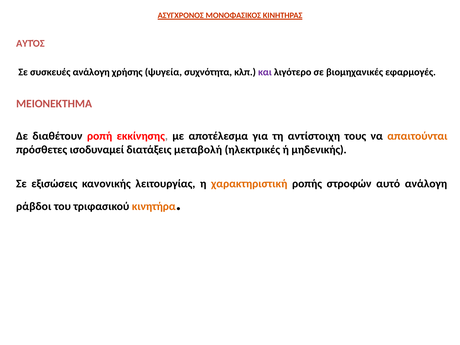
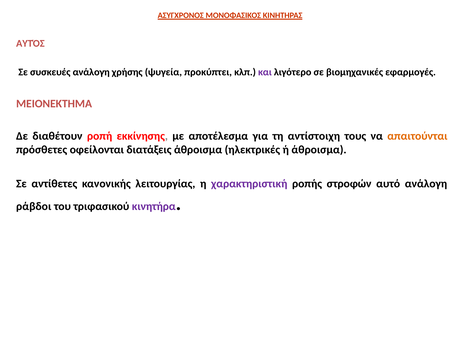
συχνότητα: συχνότητα -> προκύπτει
ισοδυναμεί: ισοδυναμεί -> οφείλονται
διατάξεις μεταβολή: μεταβολή -> άθροισμα
ή μηδενικής: μηδενικής -> άθροισμα
εξισώσεις: εξισώσεις -> αντίθετες
χαρακτηριστική colour: orange -> purple
κινητήρα colour: orange -> purple
